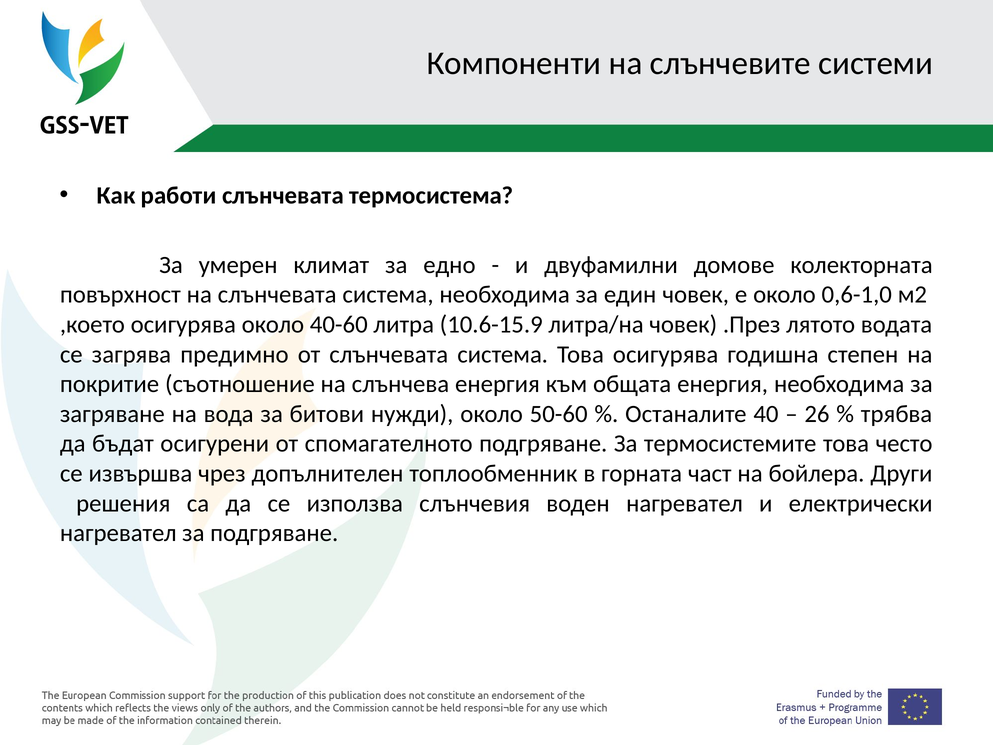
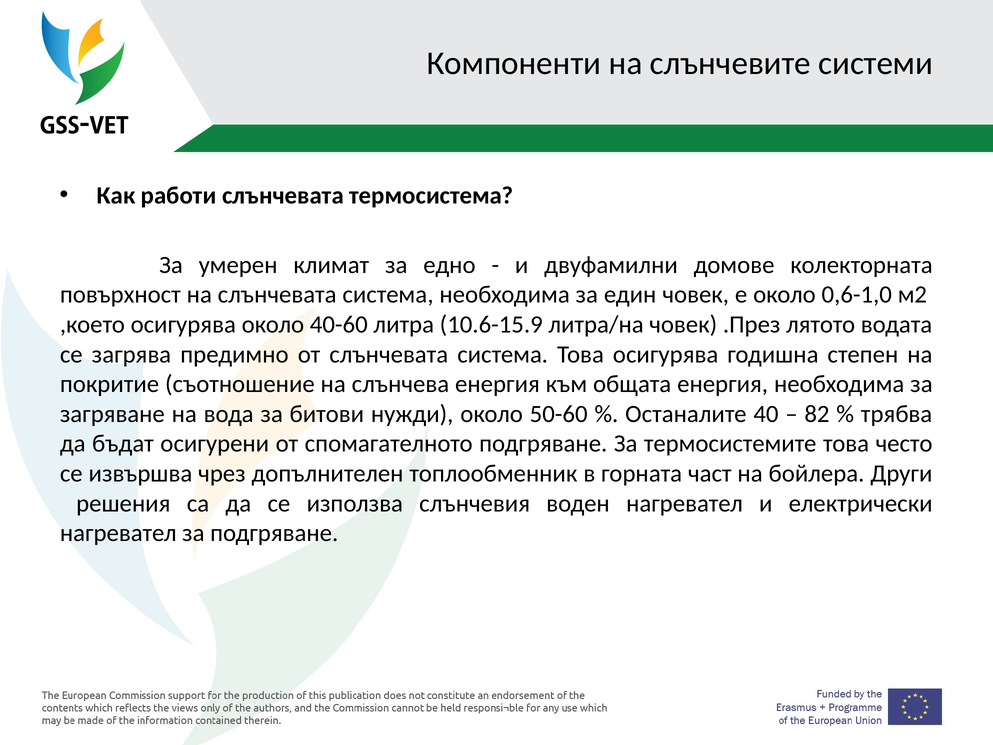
26: 26 -> 82
